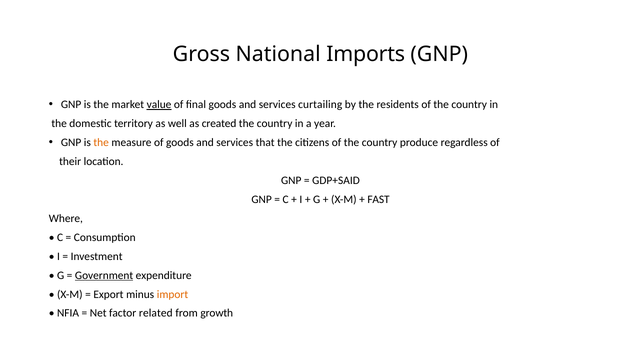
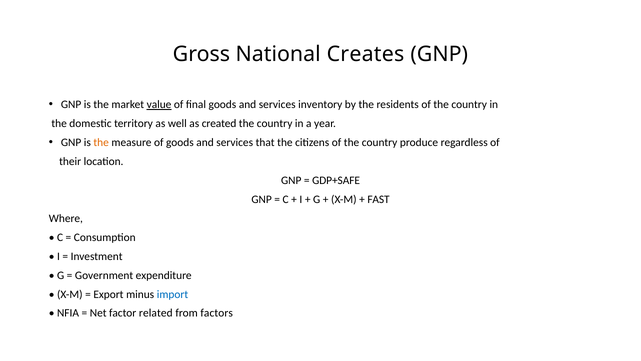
Imports: Imports -> Creates
curtailing: curtailing -> inventory
GDP+SAID: GDP+SAID -> GDP+SAFE
Government underline: present -> none
import colour: orange -> blue
growth: growth -> factors
